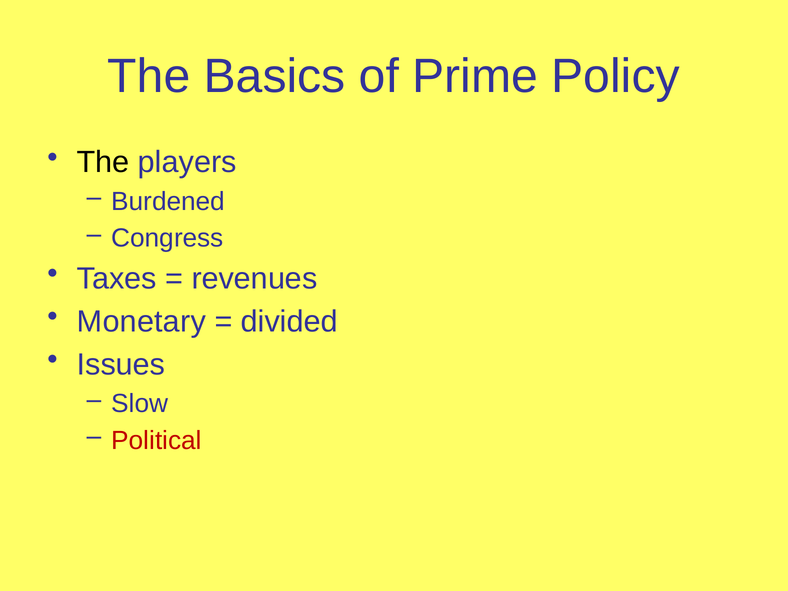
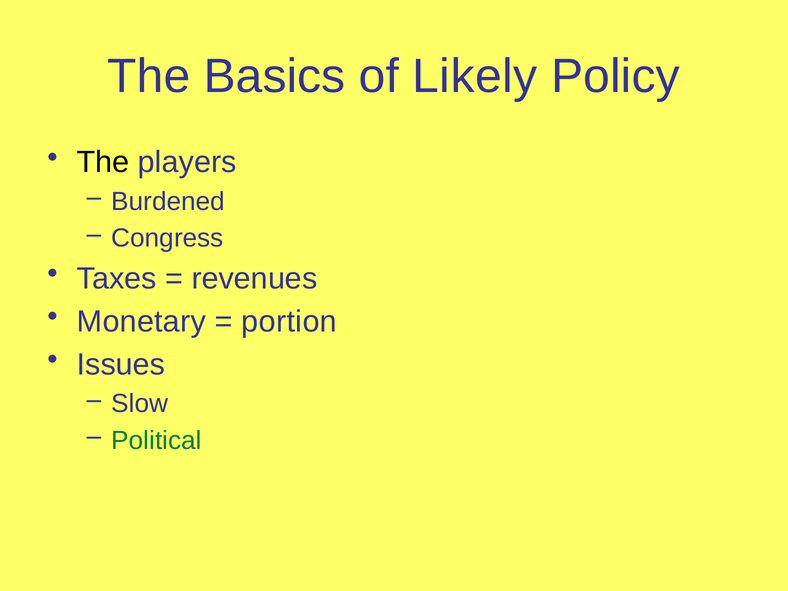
Prime: Prime -> Likely
divided: divided -> portion
Political colour: red -> green
